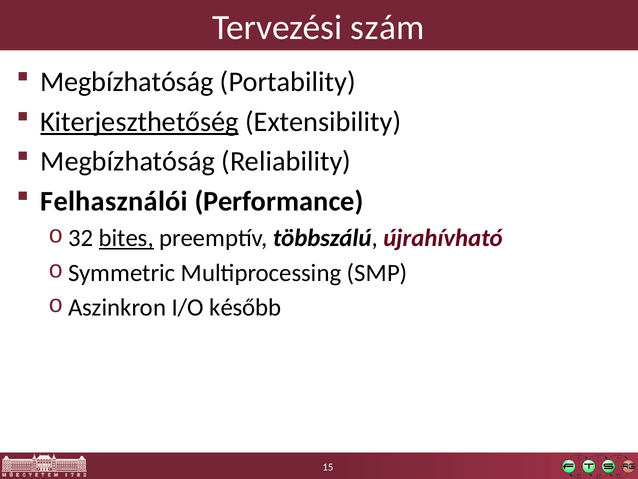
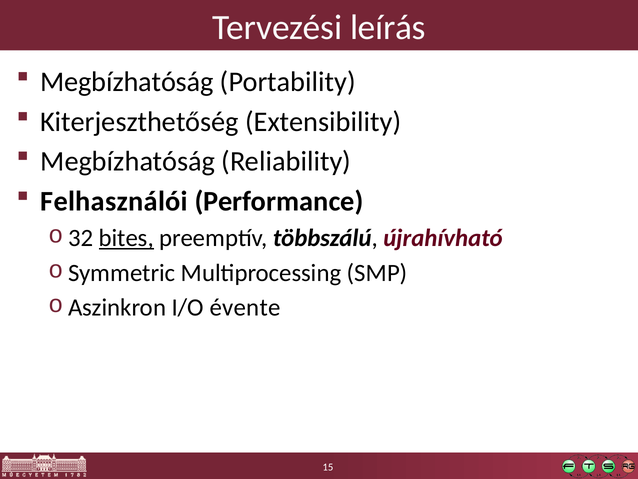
szám: szám -> leírás
Kiterjeszthetőség underline: present -> none
később: később -> évente
